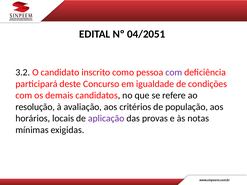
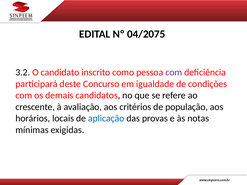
04/2051: 04/2051 -> 04/2075
resolução: resolução -> crescente
aplicação colour: purple -> blue
